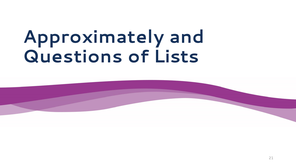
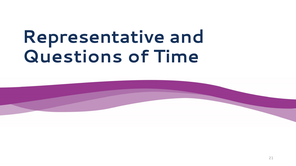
Approximately: Approximately -> Representative
Lists: Lists -> Time
